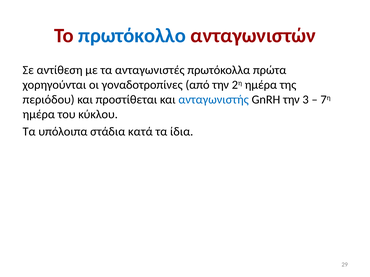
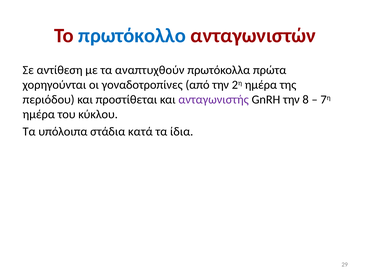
ανταγωνιστές: ανταγωνιστές -> αναπτυχθούν
ανταγωνιστής colour: blue -> purple
3: 3 -> 8
